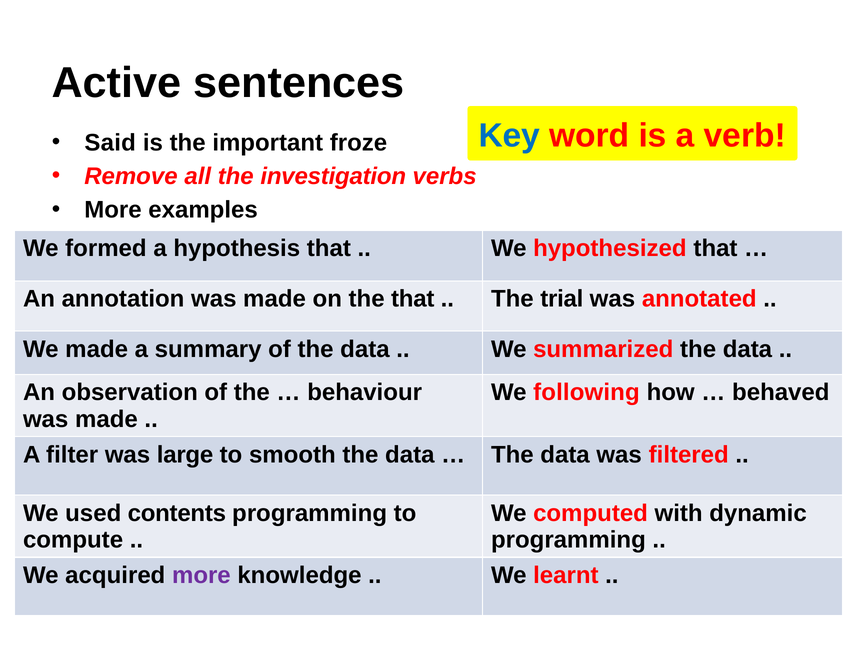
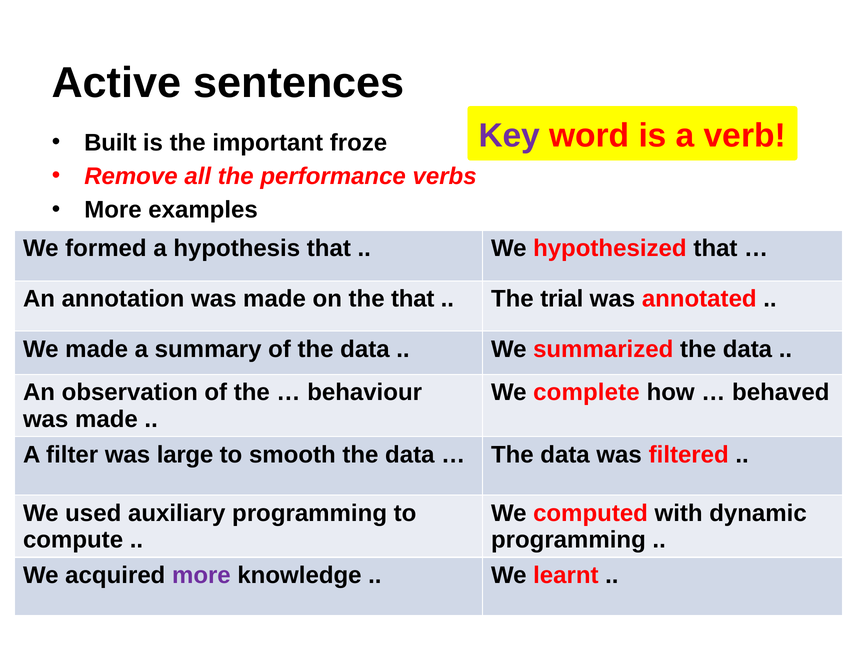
Key colour: blue -> purple
Said: Said -> Built
investigation: investigation -> performance
following: following -> complete
contents: contents -> auxiliary
